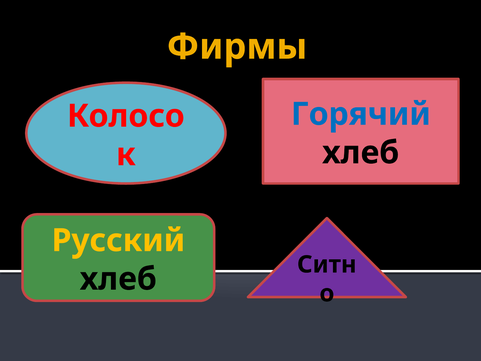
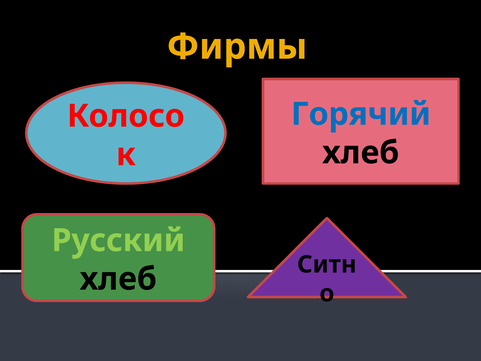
Русский colour: yellow -> light green
